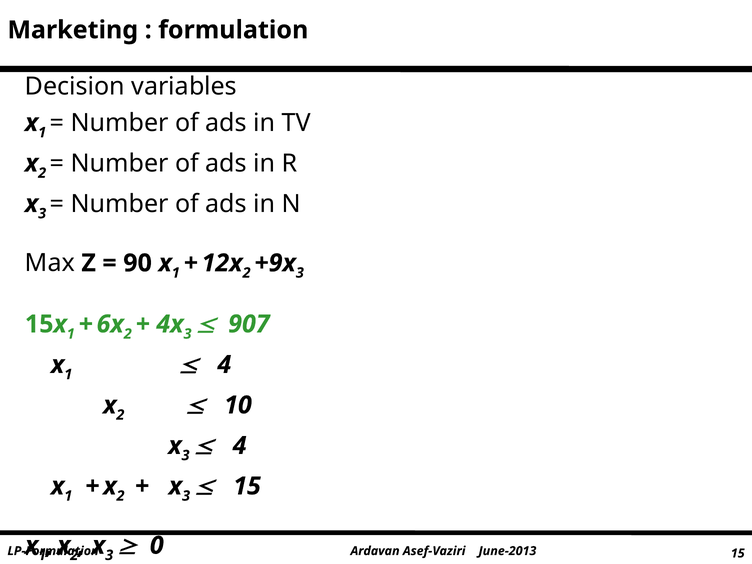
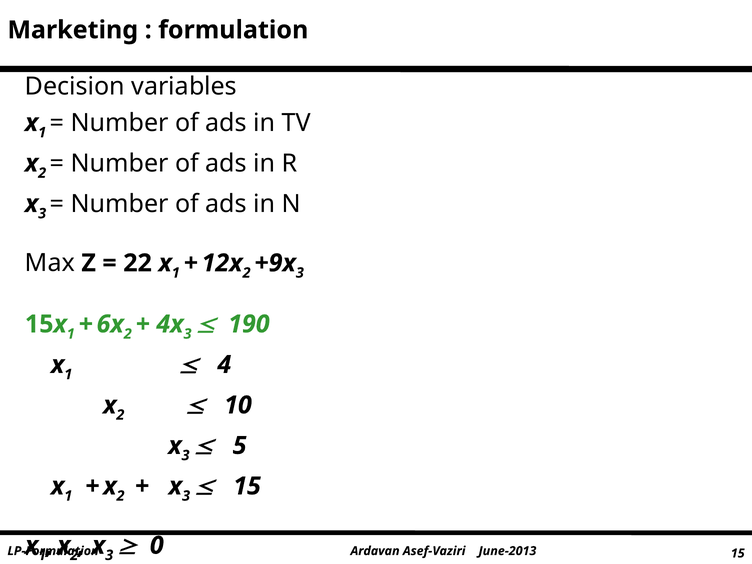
90: 90 -> 22
907: 907 -> 190
4 at (240, 446): 4 -> 5
